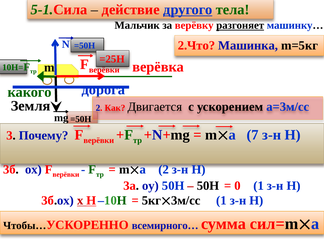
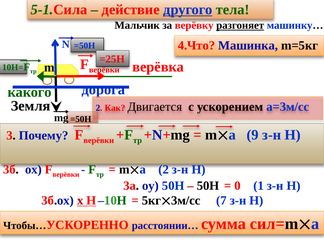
2.Что: 2.Что -> 4.Что
7: 7 -> 9
1 at (221, 200): 1 -> 7
всемирного…: всемирного… -> расстоянии…
